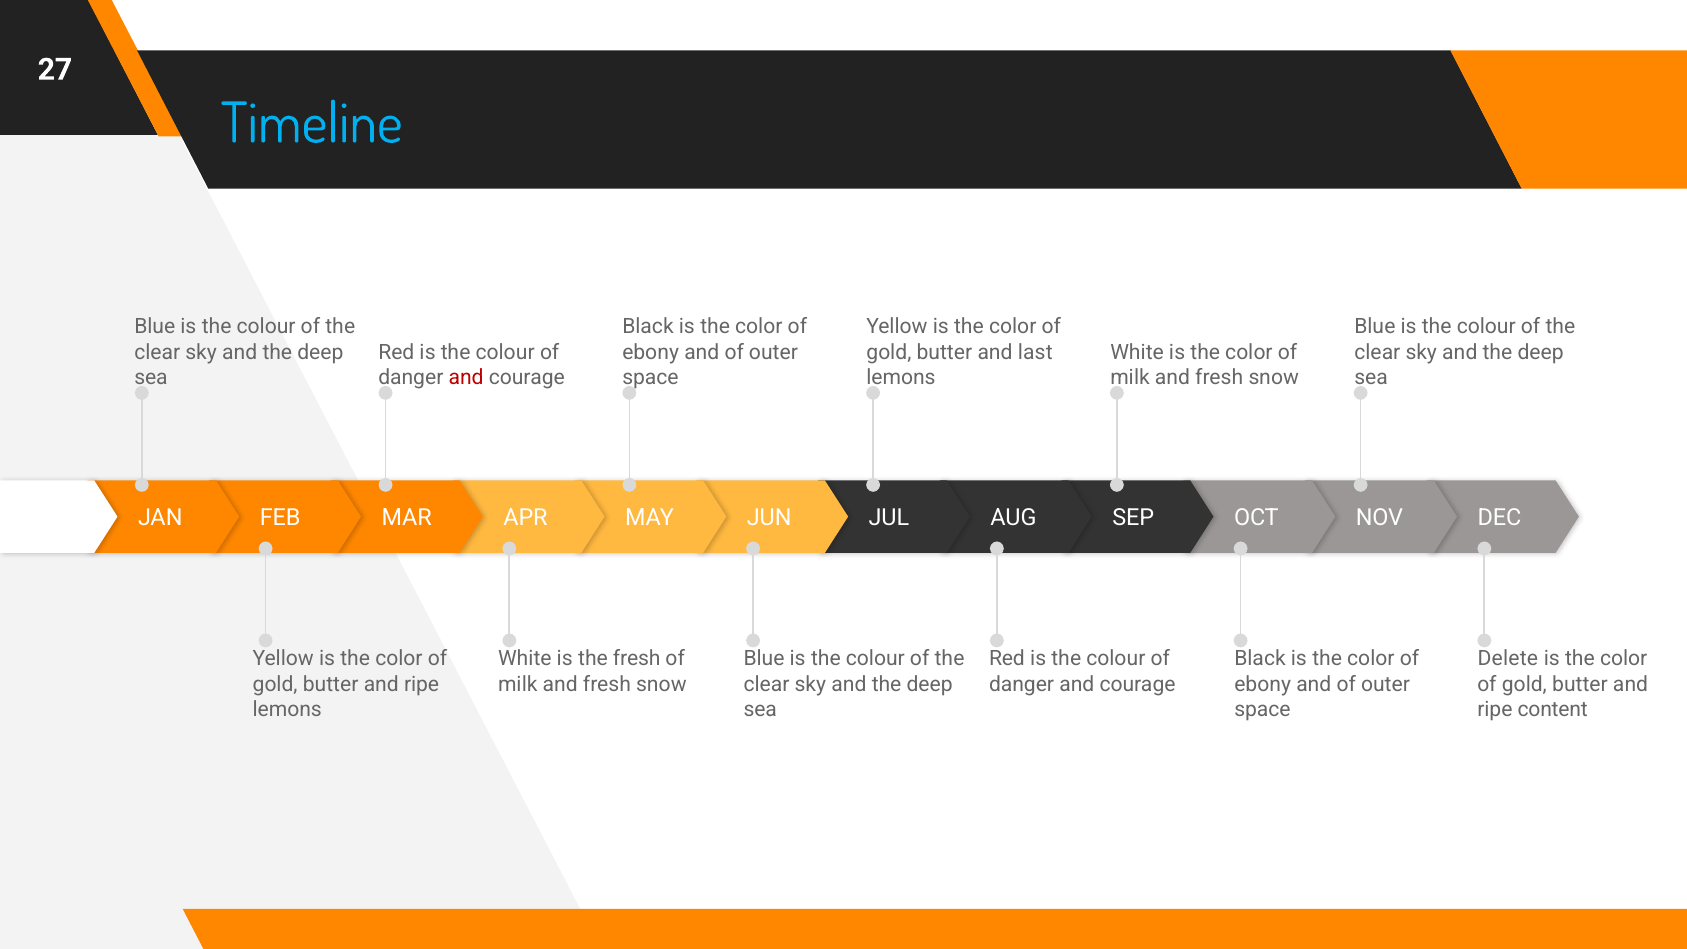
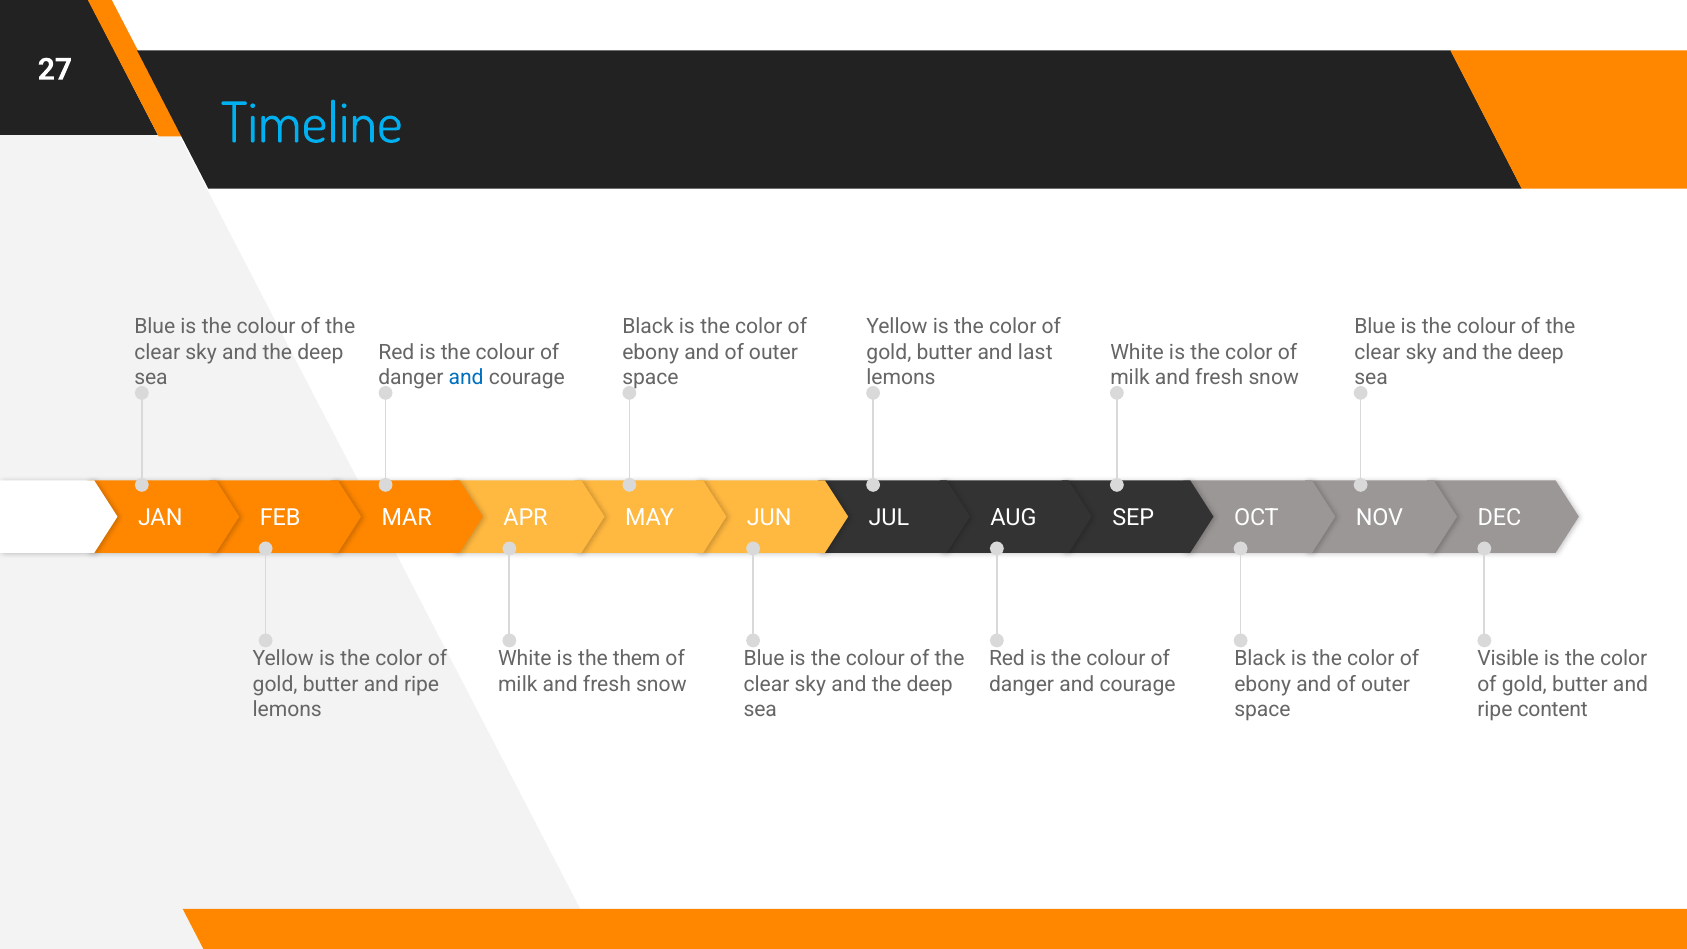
and at (466, 378) colour: red -> blue
the fresh: fresh -> them
Delete: Delete -> Visible
